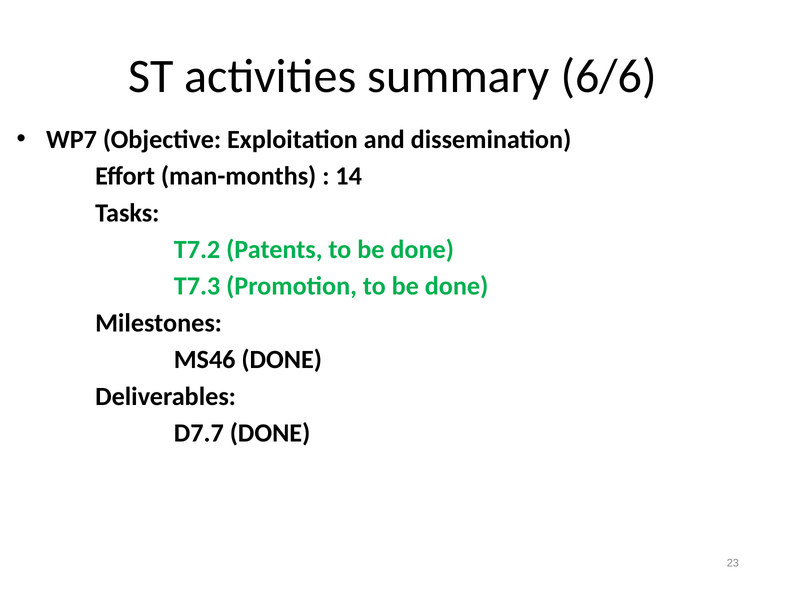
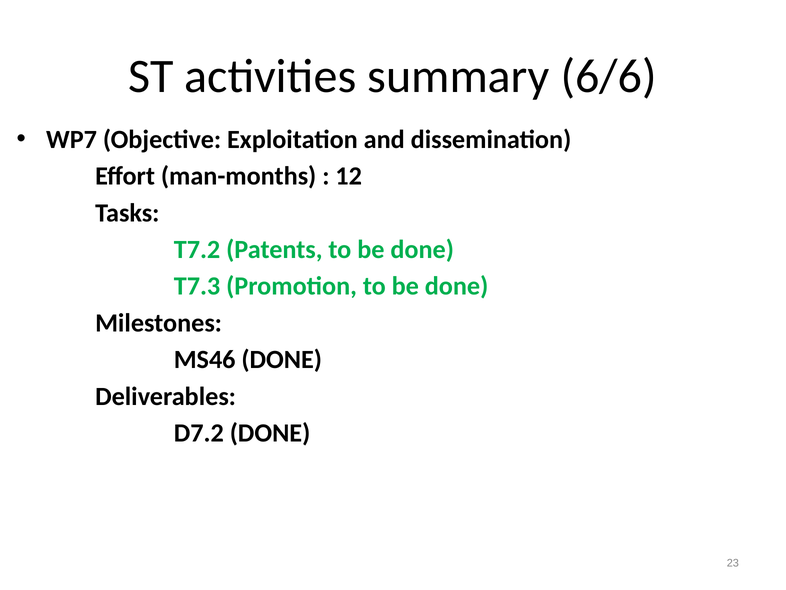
14: 14 -> 12
D7.7: D7.7 -> D7.2
